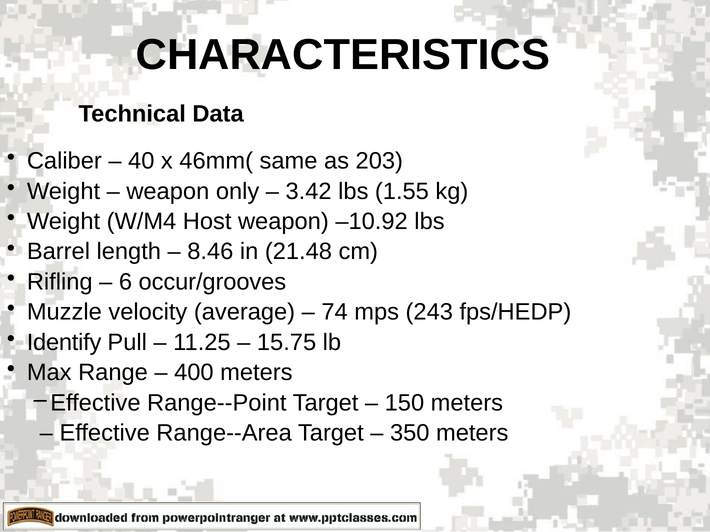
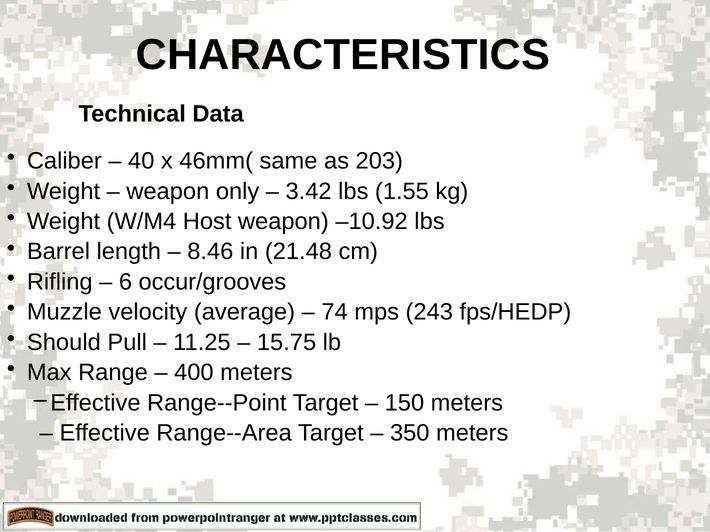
Identify: Identify -> Should
